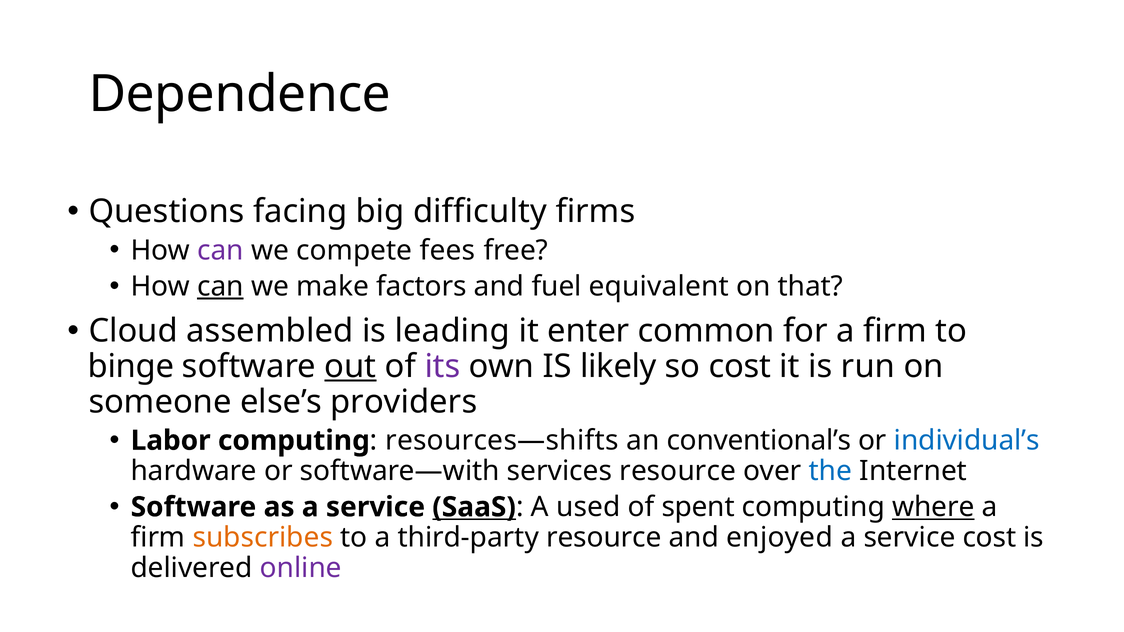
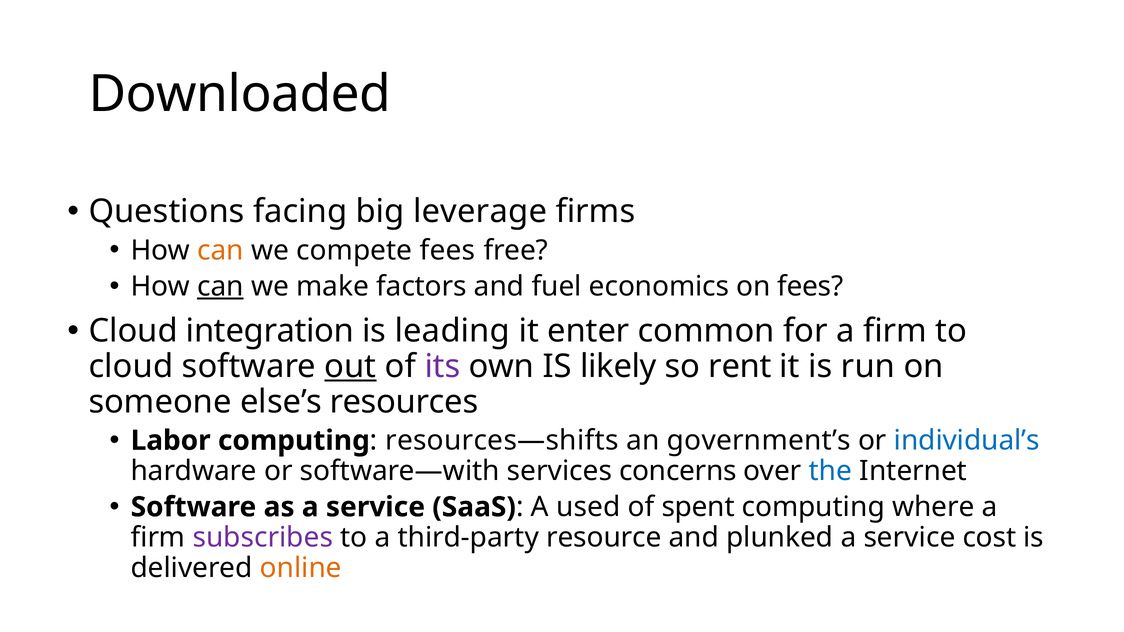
Dependence: Dependence -> Downloaded
difficulty: difficulty -> leverage
can at (220, 250) colour: purple -> orange
equivalent: equivalent -> economics
on that: that -> fees
assembled: assembled -> integration
binge at (131, 367): binge -> cloud
so cost: cost -> rent
providers: providers -> resources
conventional’s: conventional’s -> government’s
services resource: resource -> concerns
SaaS underline: present -> none
where underline: present -> none
subscribes colour: orange -> purple
enjoyed: enjoyed -> plunked
online colour: purple -> orange
